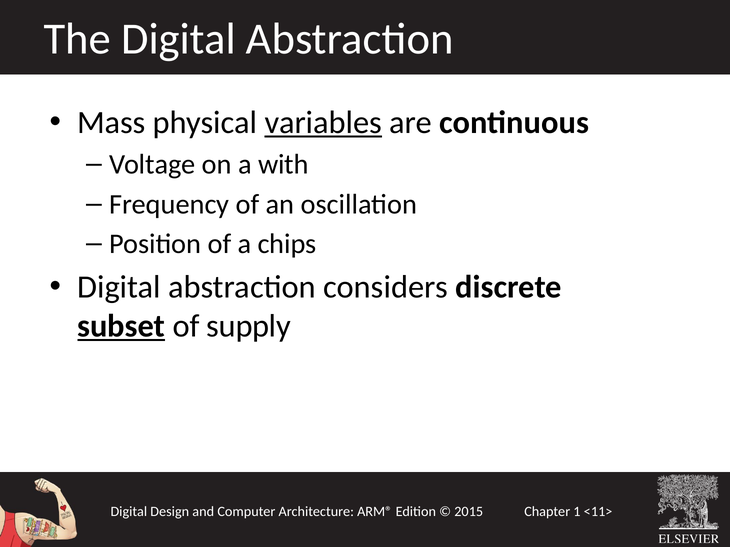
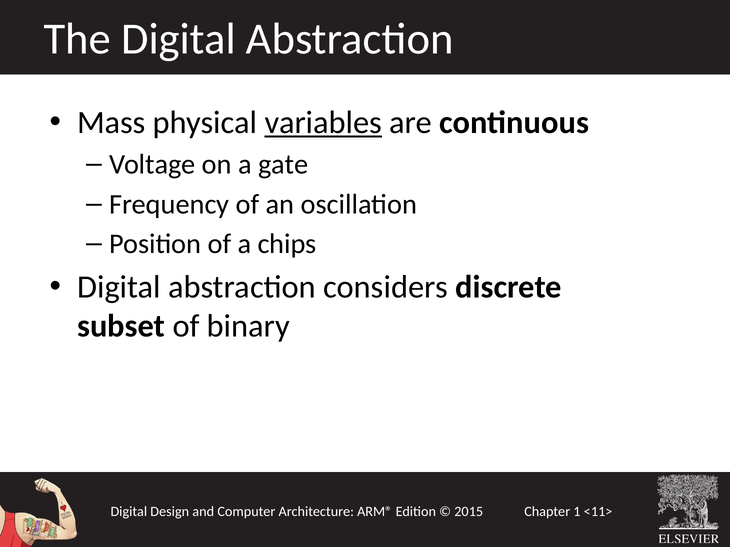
with: with -> gate
subset underline: present -> none
supply: supply -> binary
